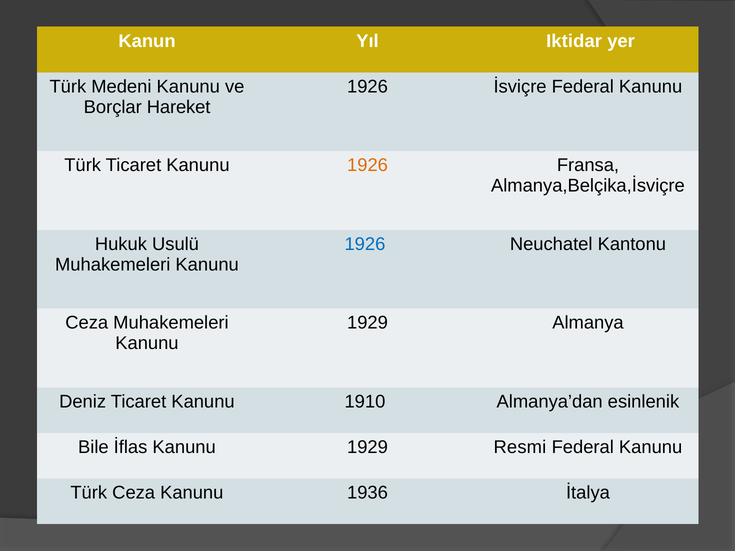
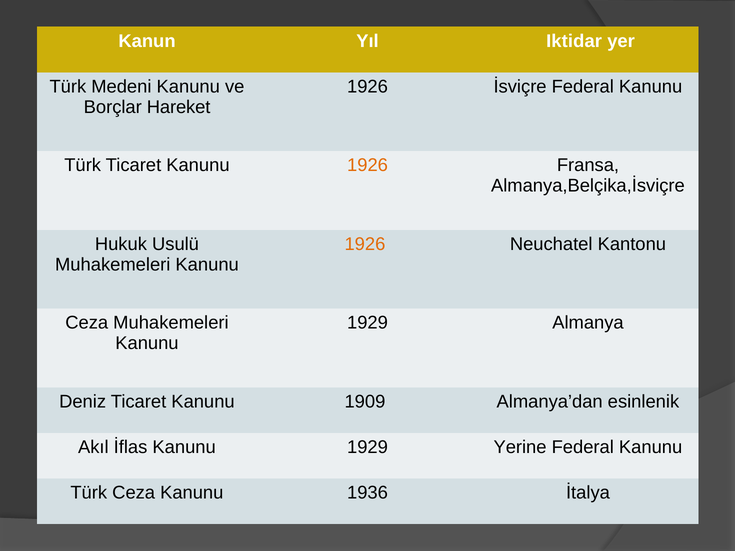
1926 at (365, 244) colour: blue -> orange
1910: 1910 -> 1909
Bile: Bile -> Akıl
Resmi: Resmi -> Yerine
